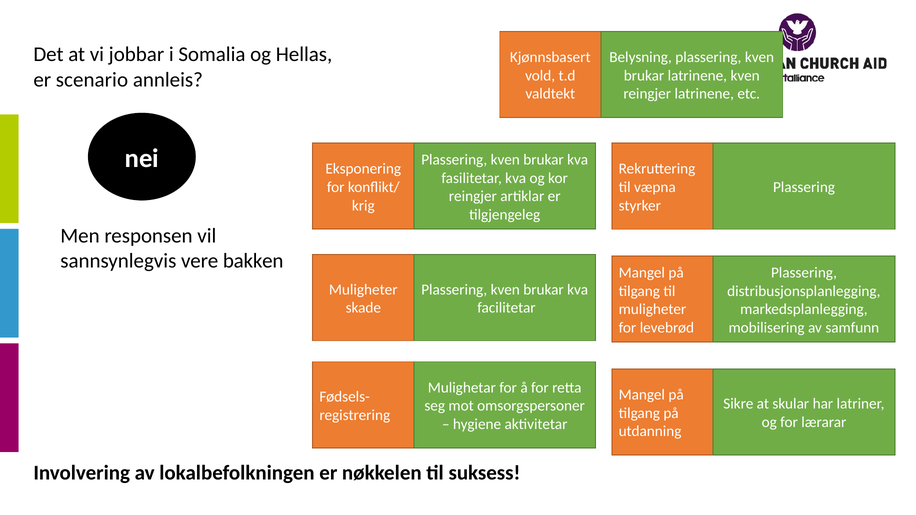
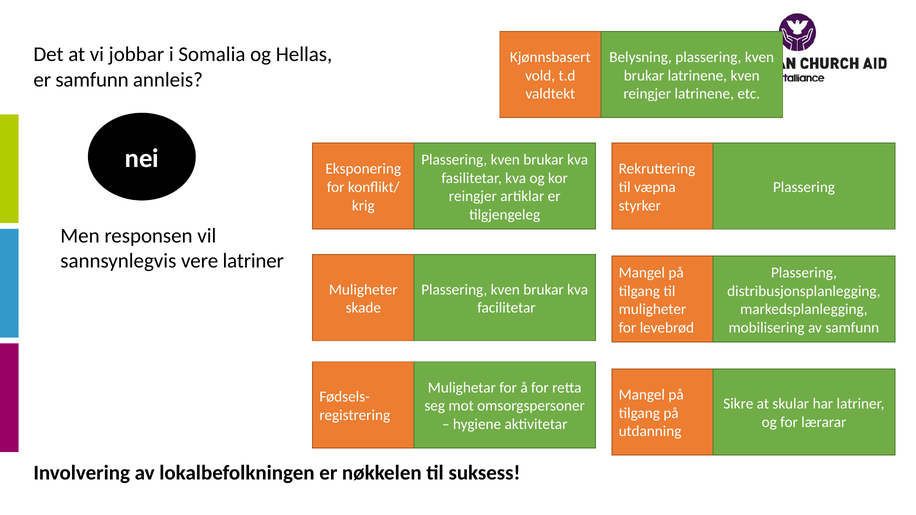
er scenario: scenario -> samfunn
vere bakken: bakken -> latriner
